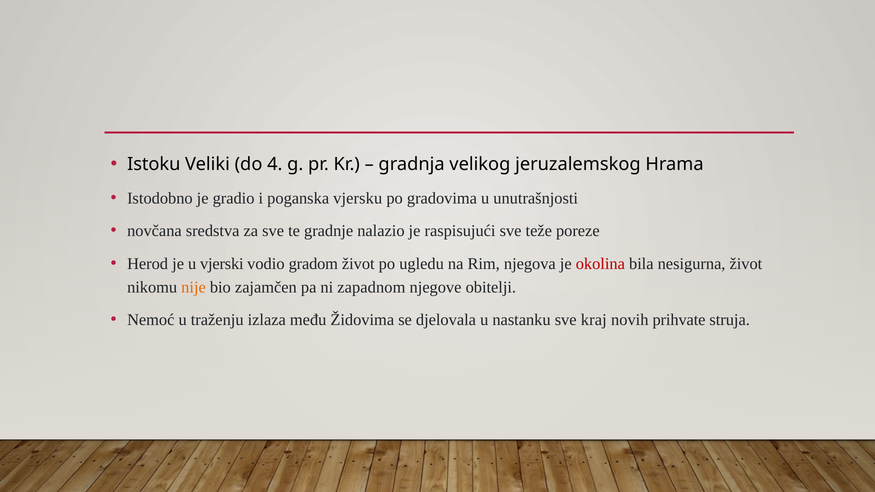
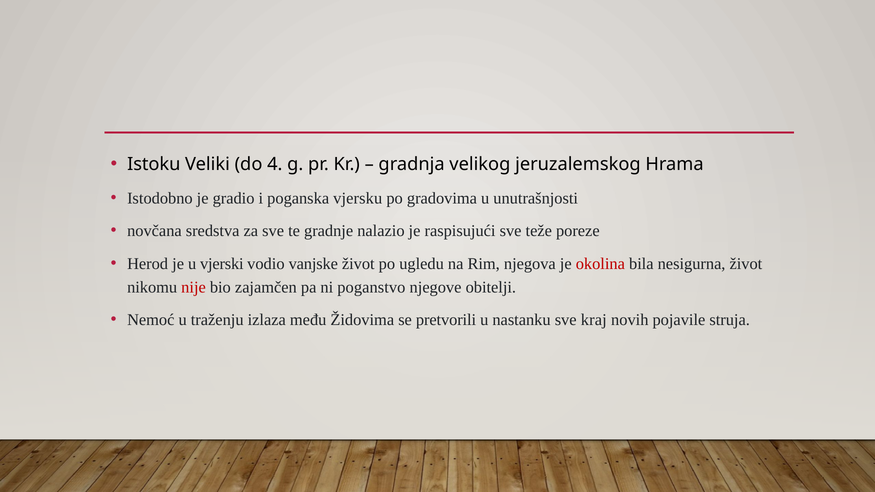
gradom: gradom -> vanjske
nije colour: orange -> red
zapadnom: zapadnom -> poganstvo
djelovala: djelovala -> pretvorili
prihvate: prihvate -> pojavile
